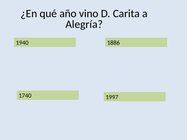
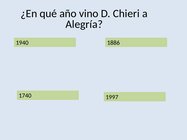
Carita: Carita -> Chieri
